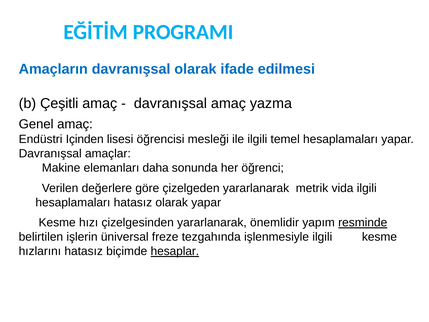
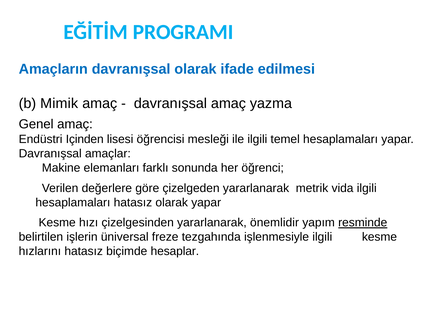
Çeşitli: Çeşitli -> Mimik
daha: daha -> farklı
hesaplar underline: present -> none
